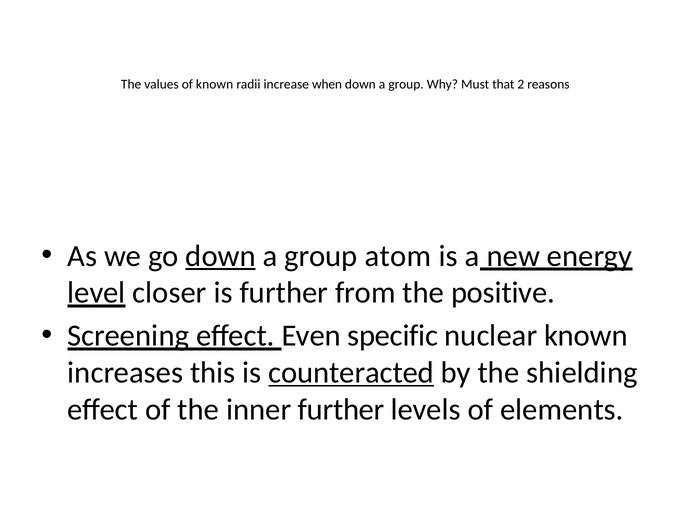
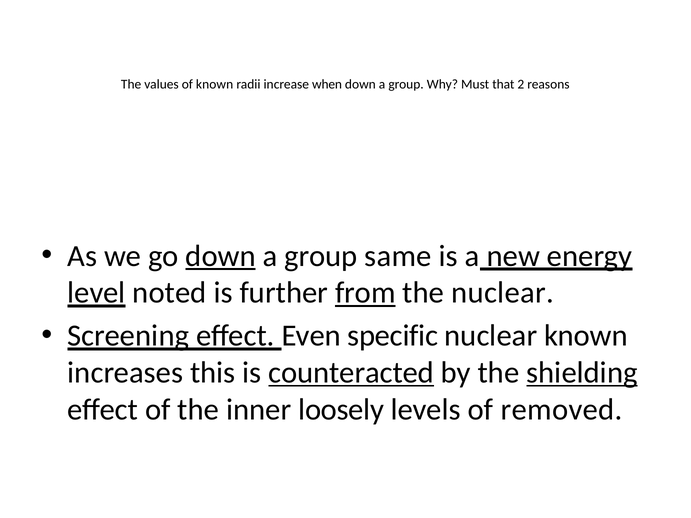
atom: atom -> same
closer: closer -> noted
from underline: none -> present
the positive: positive -> nuclear
shielding underline: none -> present
inner further: further -> loosely
elements: elements -> removed
